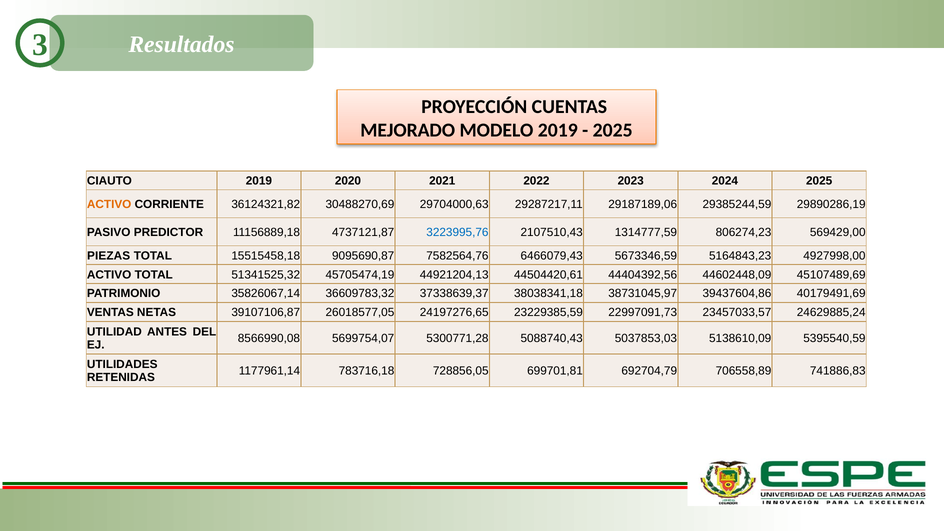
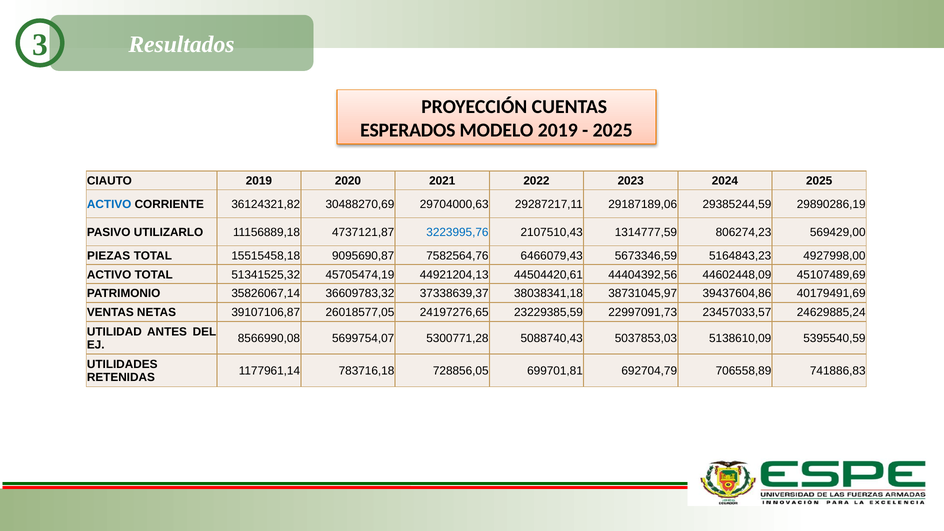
MEJORADO: MEJORADO -> ESPERADOS
ACTIVO at (109, 204) colour: orange -> blue
PREDICTOR: PREDICTOR -> UTILIZARLO
